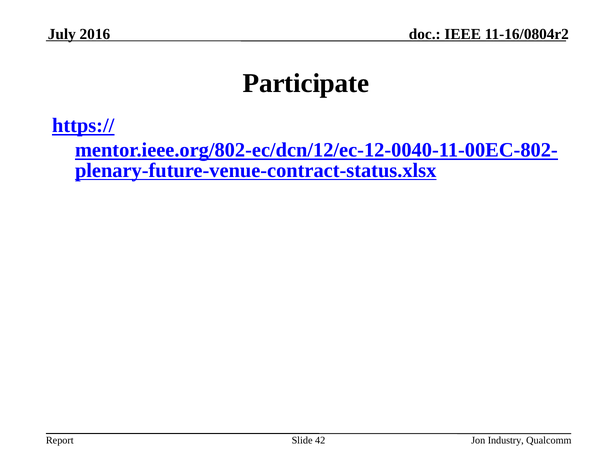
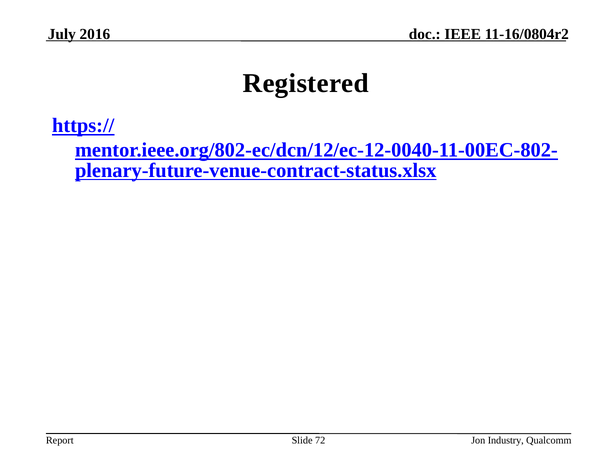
Participate: Participate -> Registered
42: 42 -> 72
